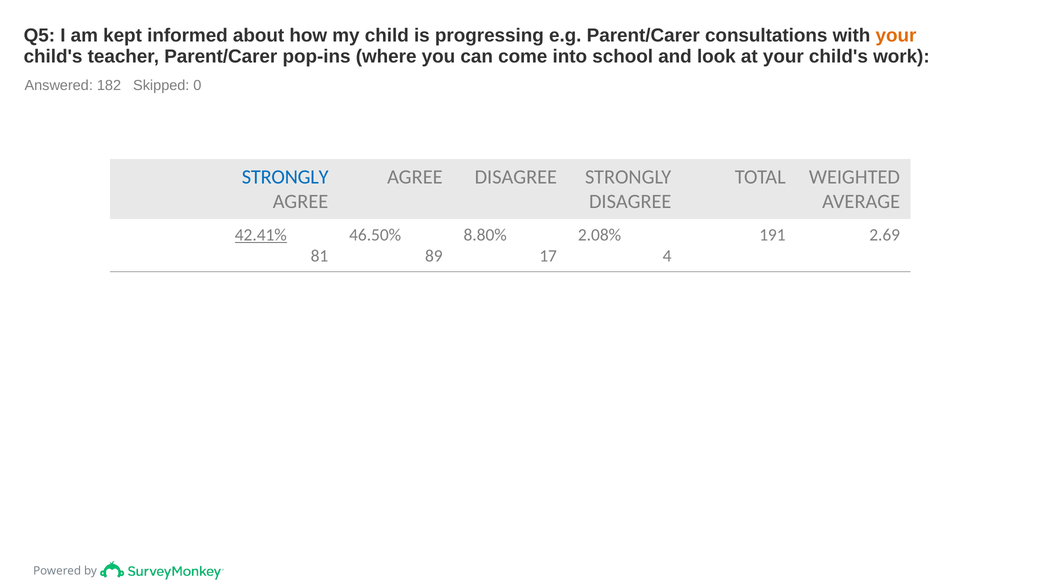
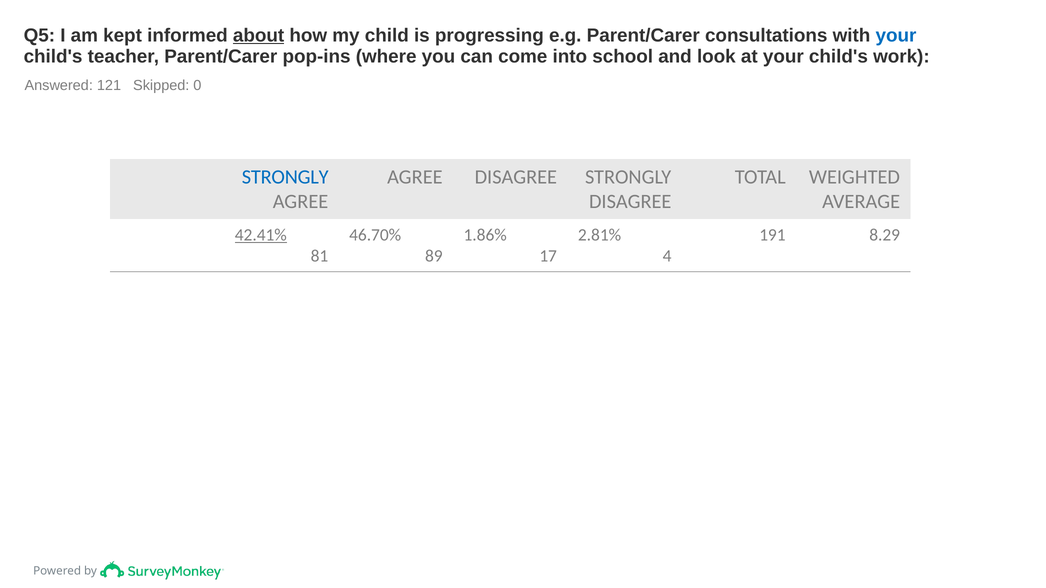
about underline: none -> present
your at (896, 35) colour: orange -> blue
182: 182 -> 121
46.50%: 46.50% -> 46.70%
8.80%: 8.80% -> 1.86%
2.08%: 2.08% -> 2.81%
2.69: 2.69 -> 8.29
